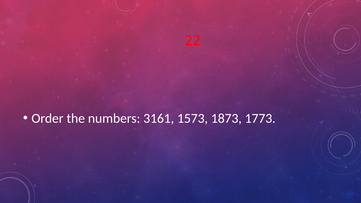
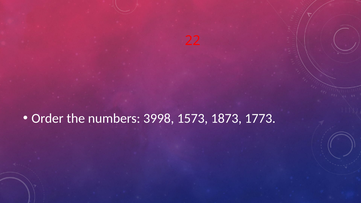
3161: 3161 -> 3998
